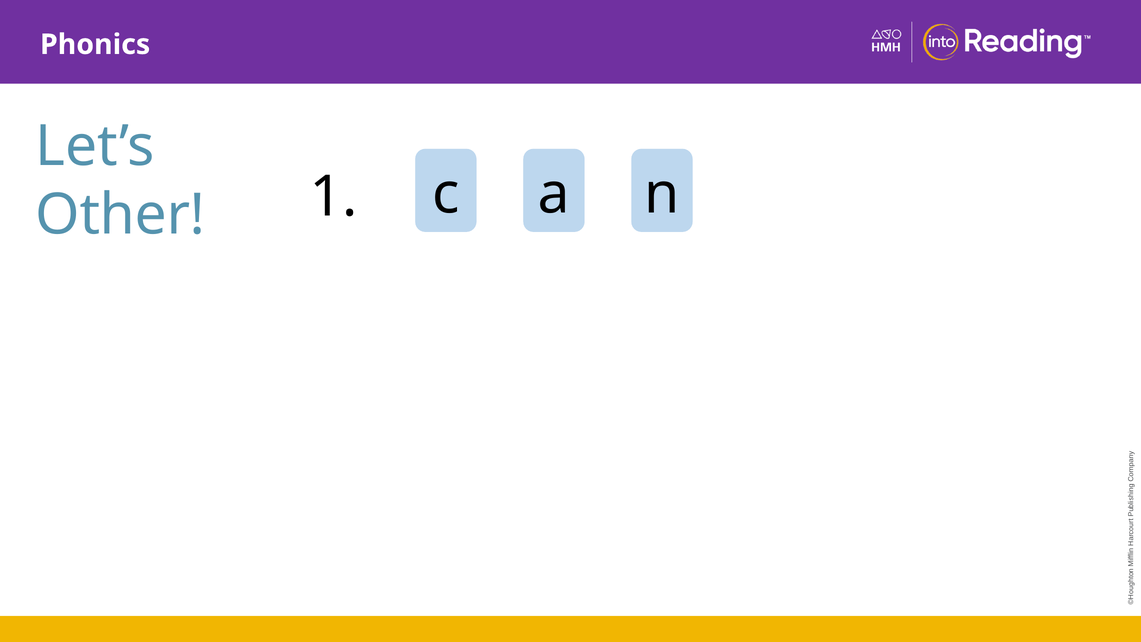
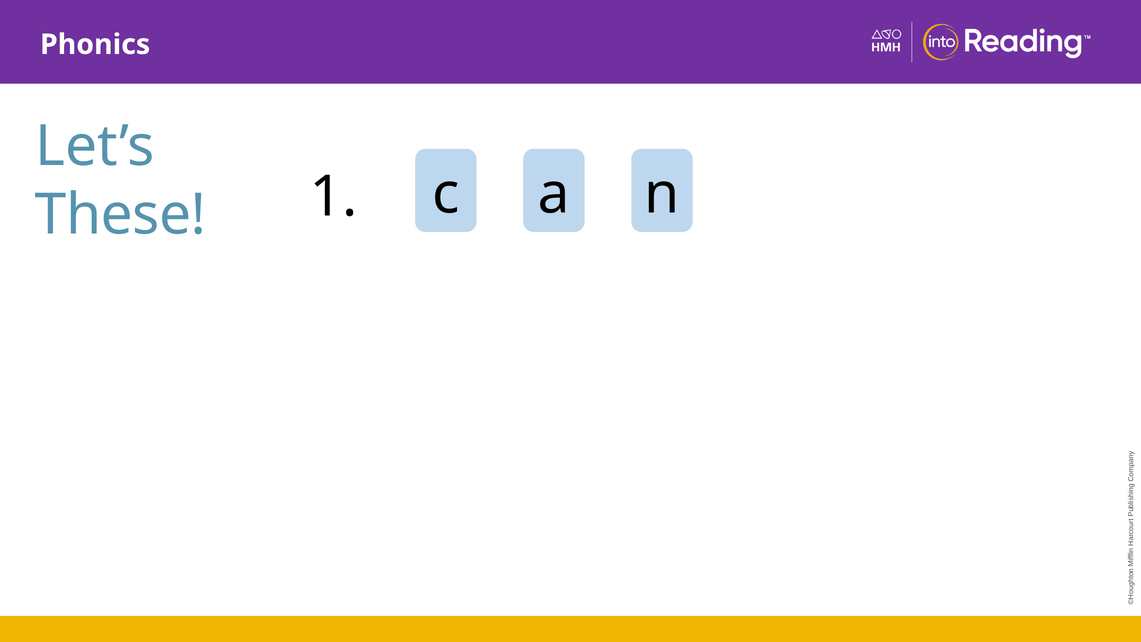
Other: Other -> These
